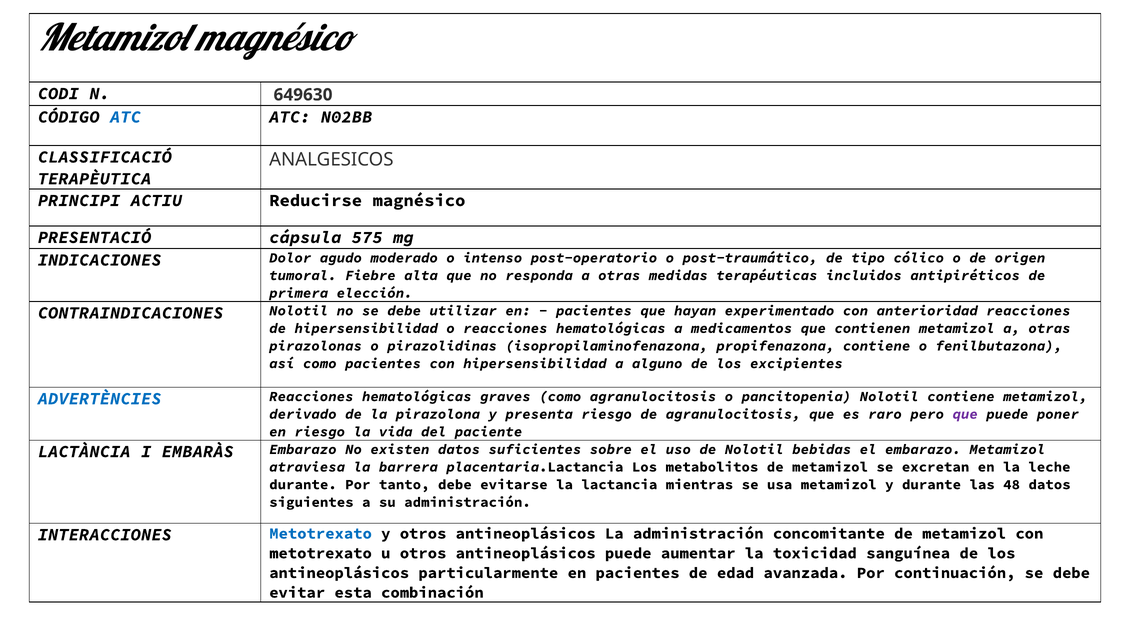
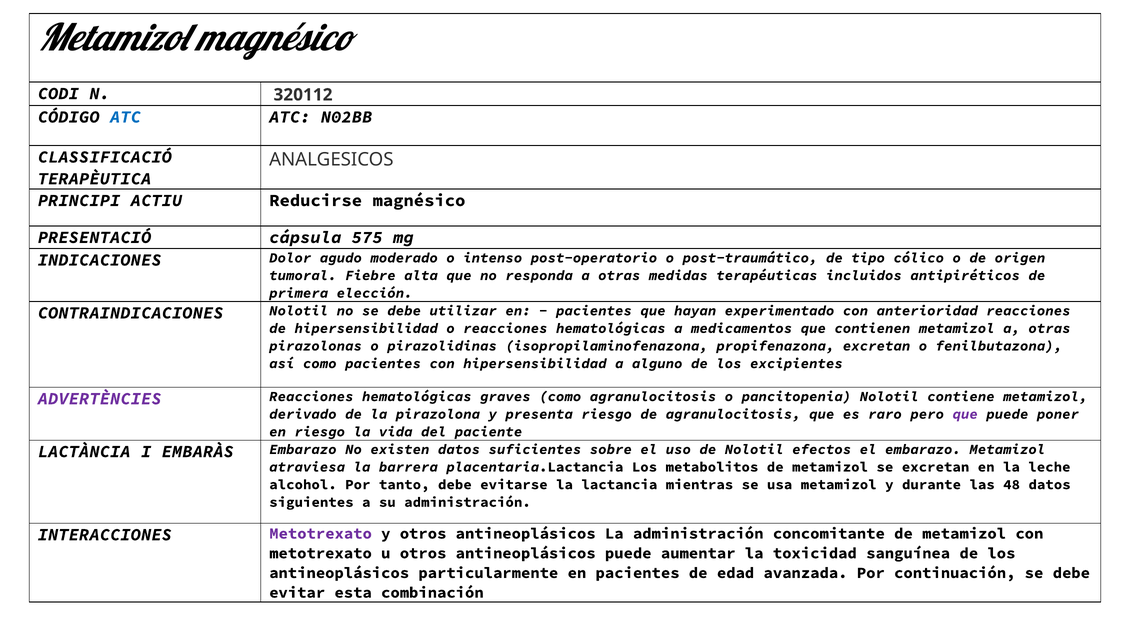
649630: 649630 -> 320112
propifenazona contiene: contiene -> excretan
ADVERTÈNCIES colour: blue -> purple
bebidas: bebidas -> efectos
durante at (303, 485): durante -> alcohol
Metotrexato at (321, 534) colour: blue -> purple
